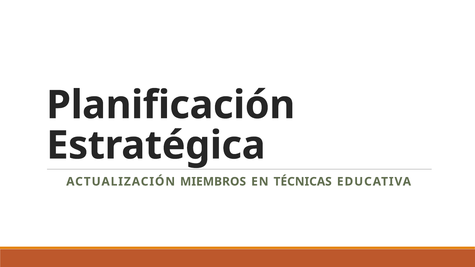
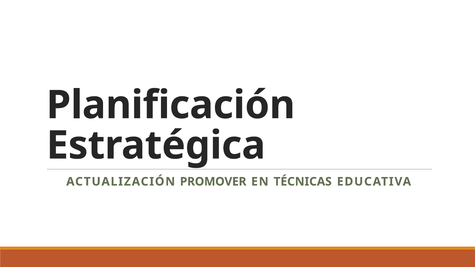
MIEMBROS: MIEMBROS -> PROMOVER
